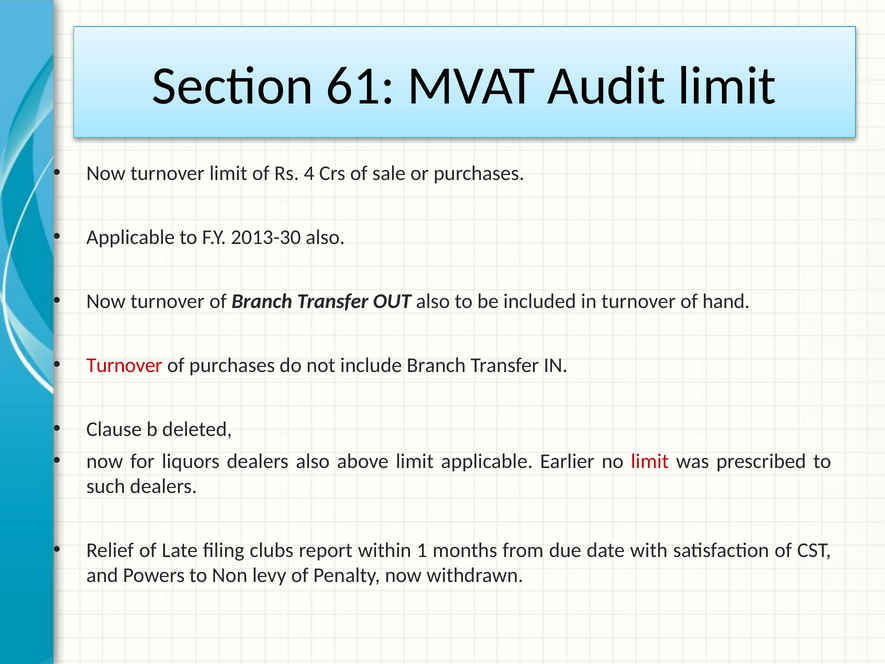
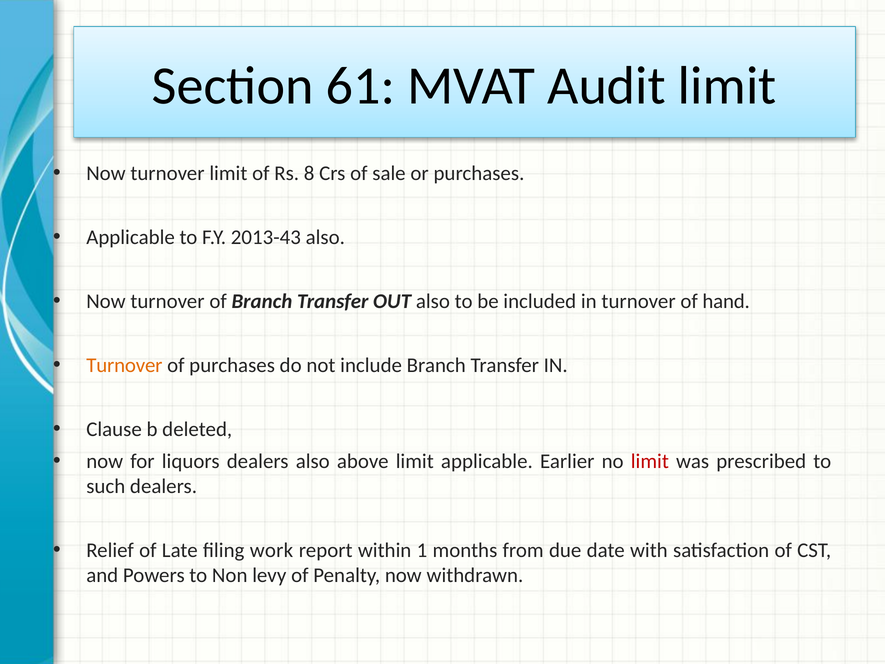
4: 4 -> 8
2013-30: 2013-30 -> 2013-43
Turnover at (124, 365) colour: red -> orange
clubs: clubs -> work
